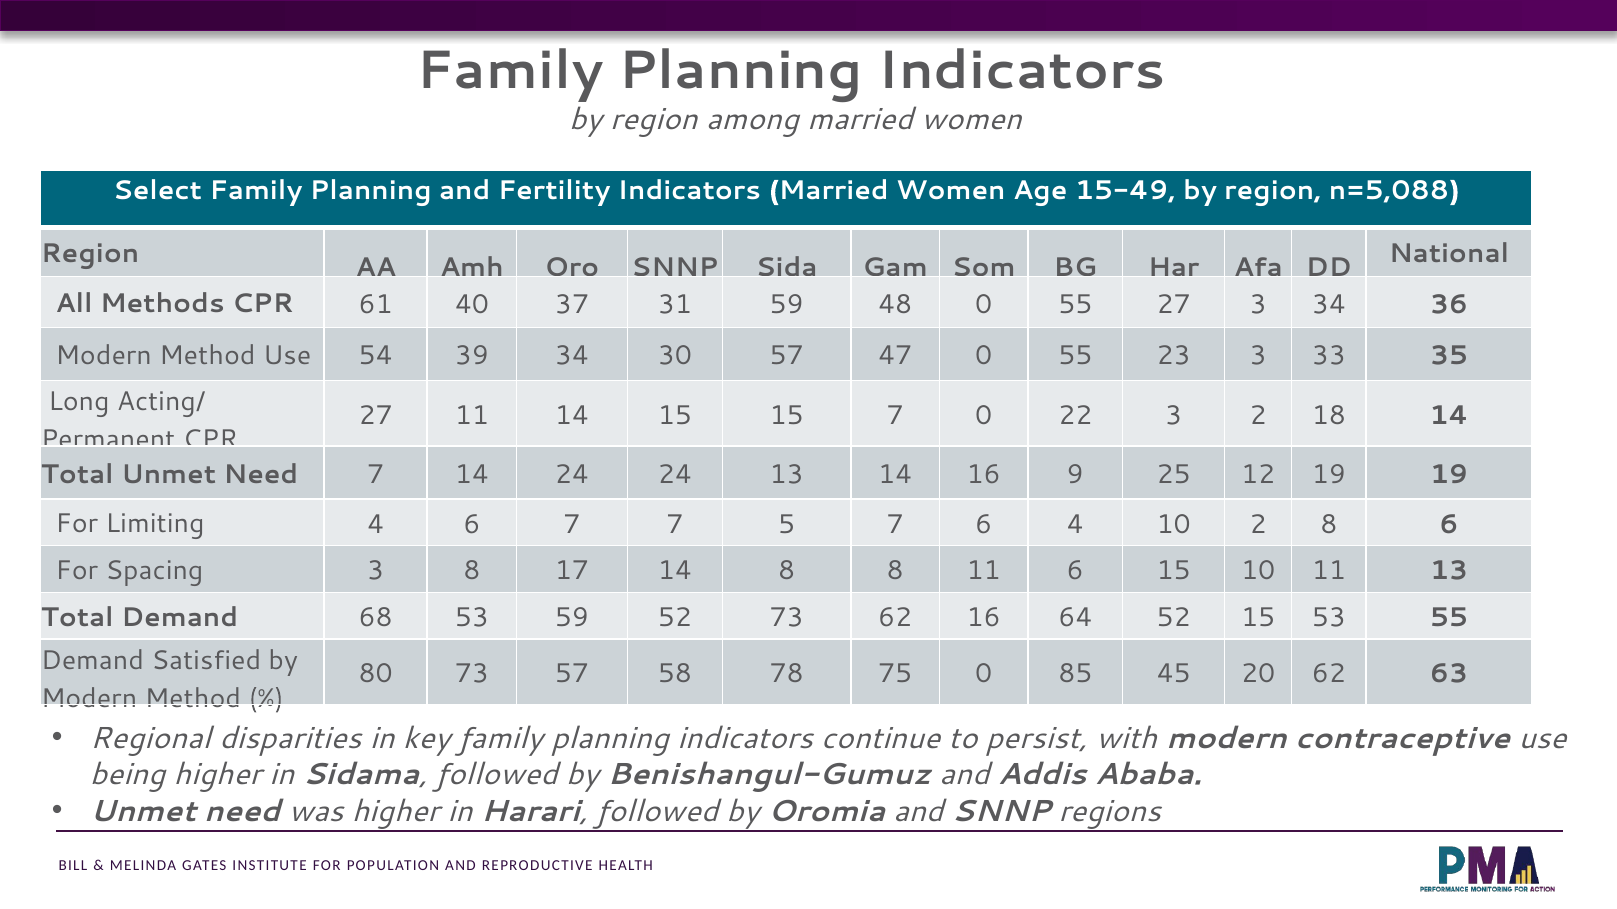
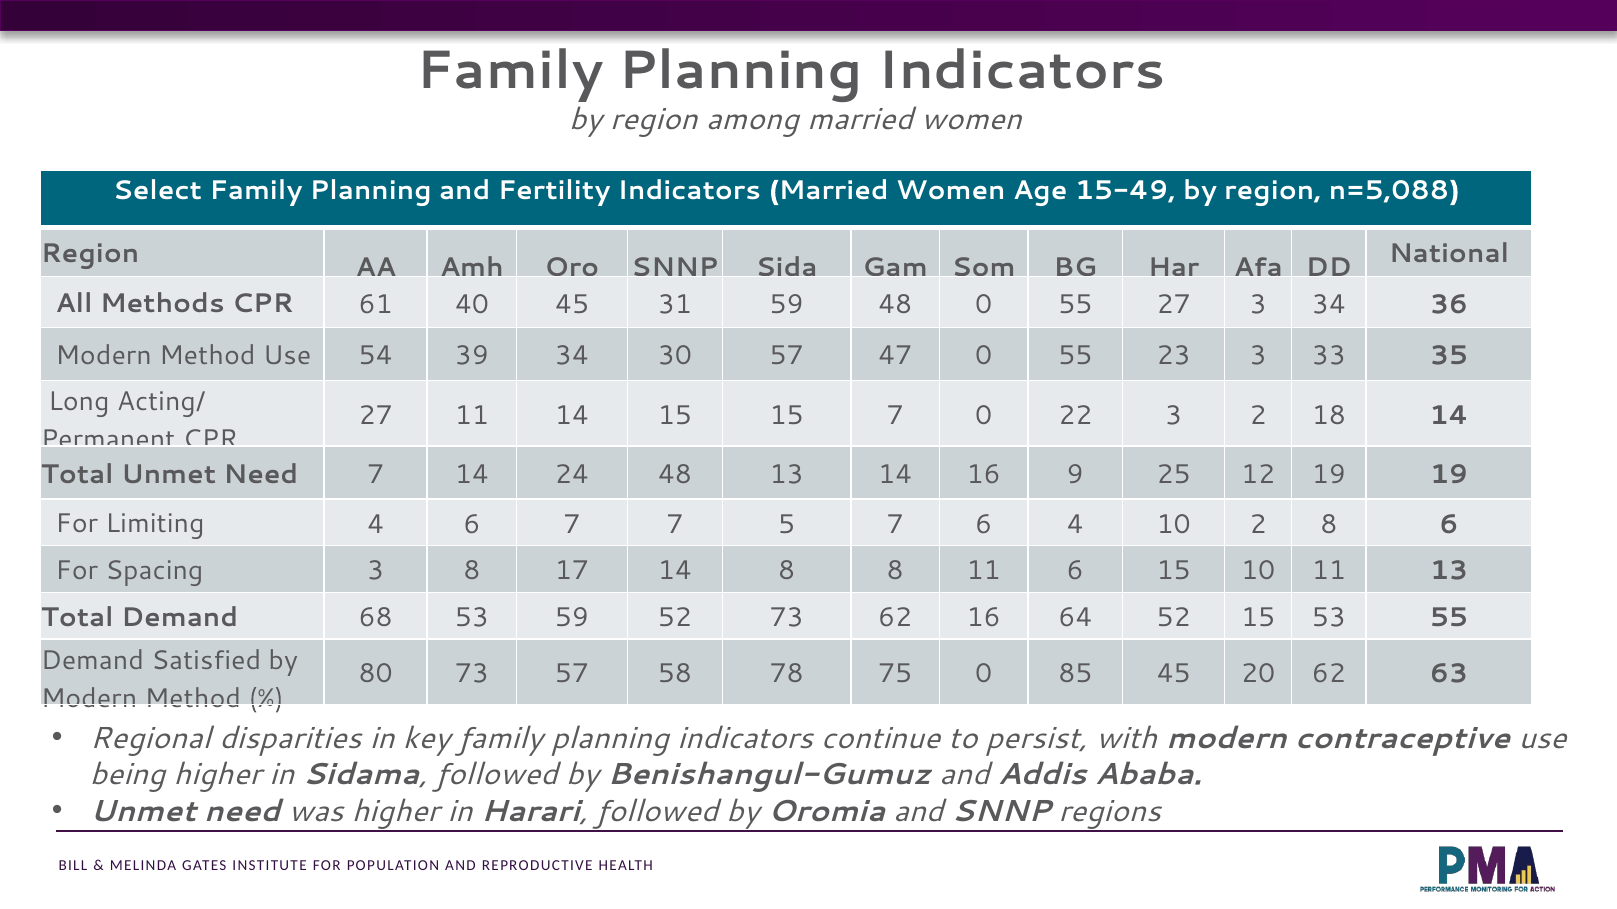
40 37: 37 -> 45
24 24: 24 -> 48
